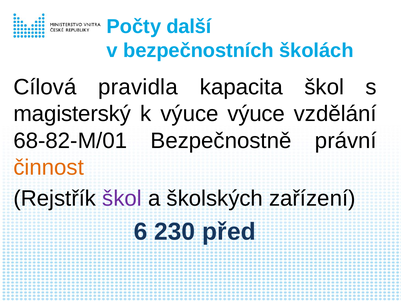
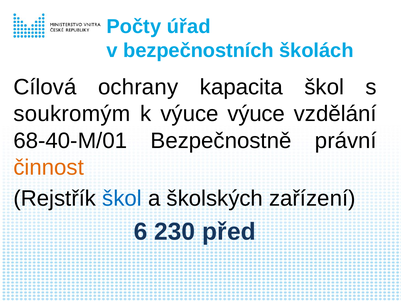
další: další -> úřad
pravidla: pravidla -> ochrany
magisterský: magisterský -> soukromým
68-82-M/01: 68-82-M/01 -> 68-40-M/01
škol at (122, 198) colour: purple -> blue
